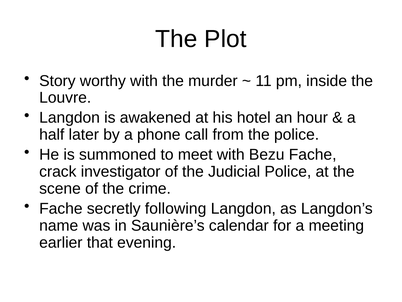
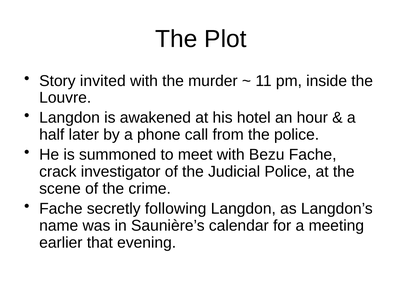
worthy: worthy -> invited
